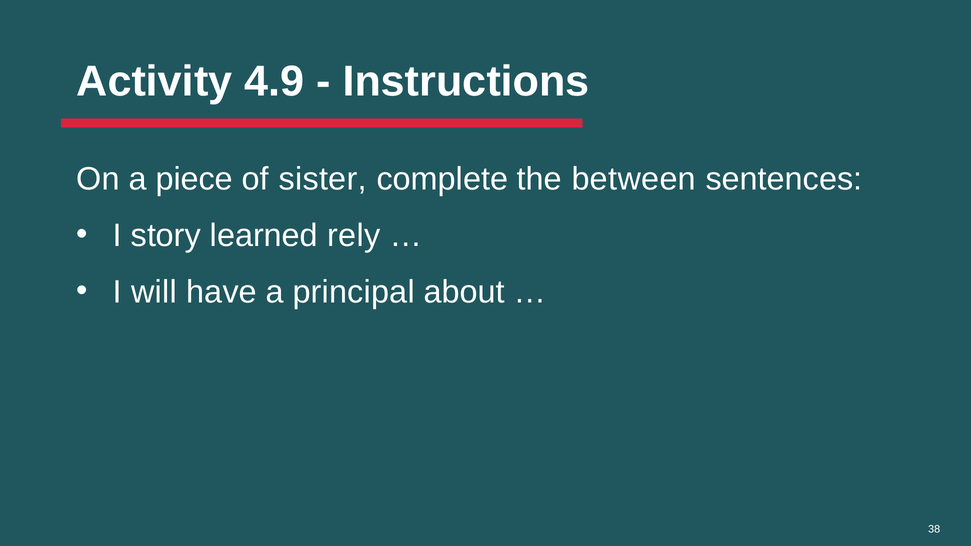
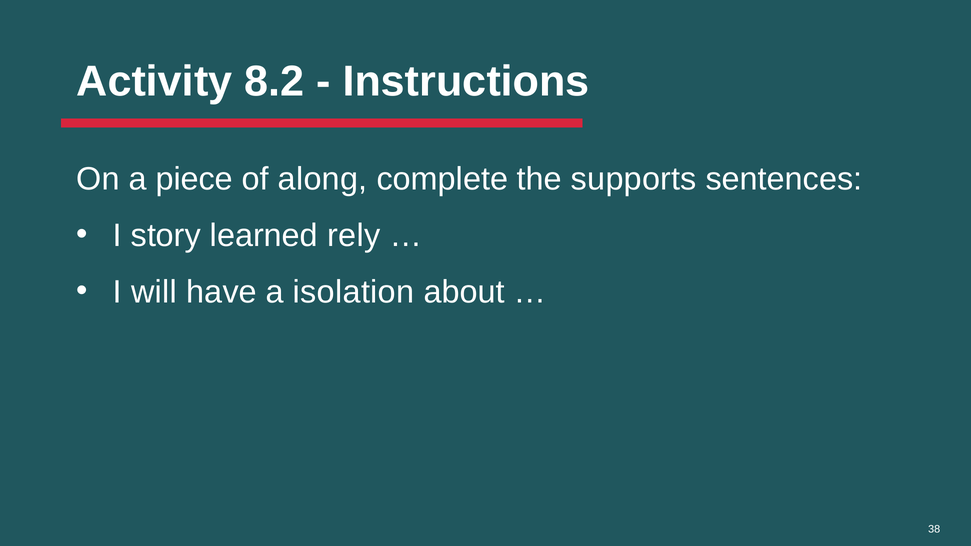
4.9: 4.9 -> 8.2
sister: sister -> along
between: between -> supports
principal: principal -> isolation
